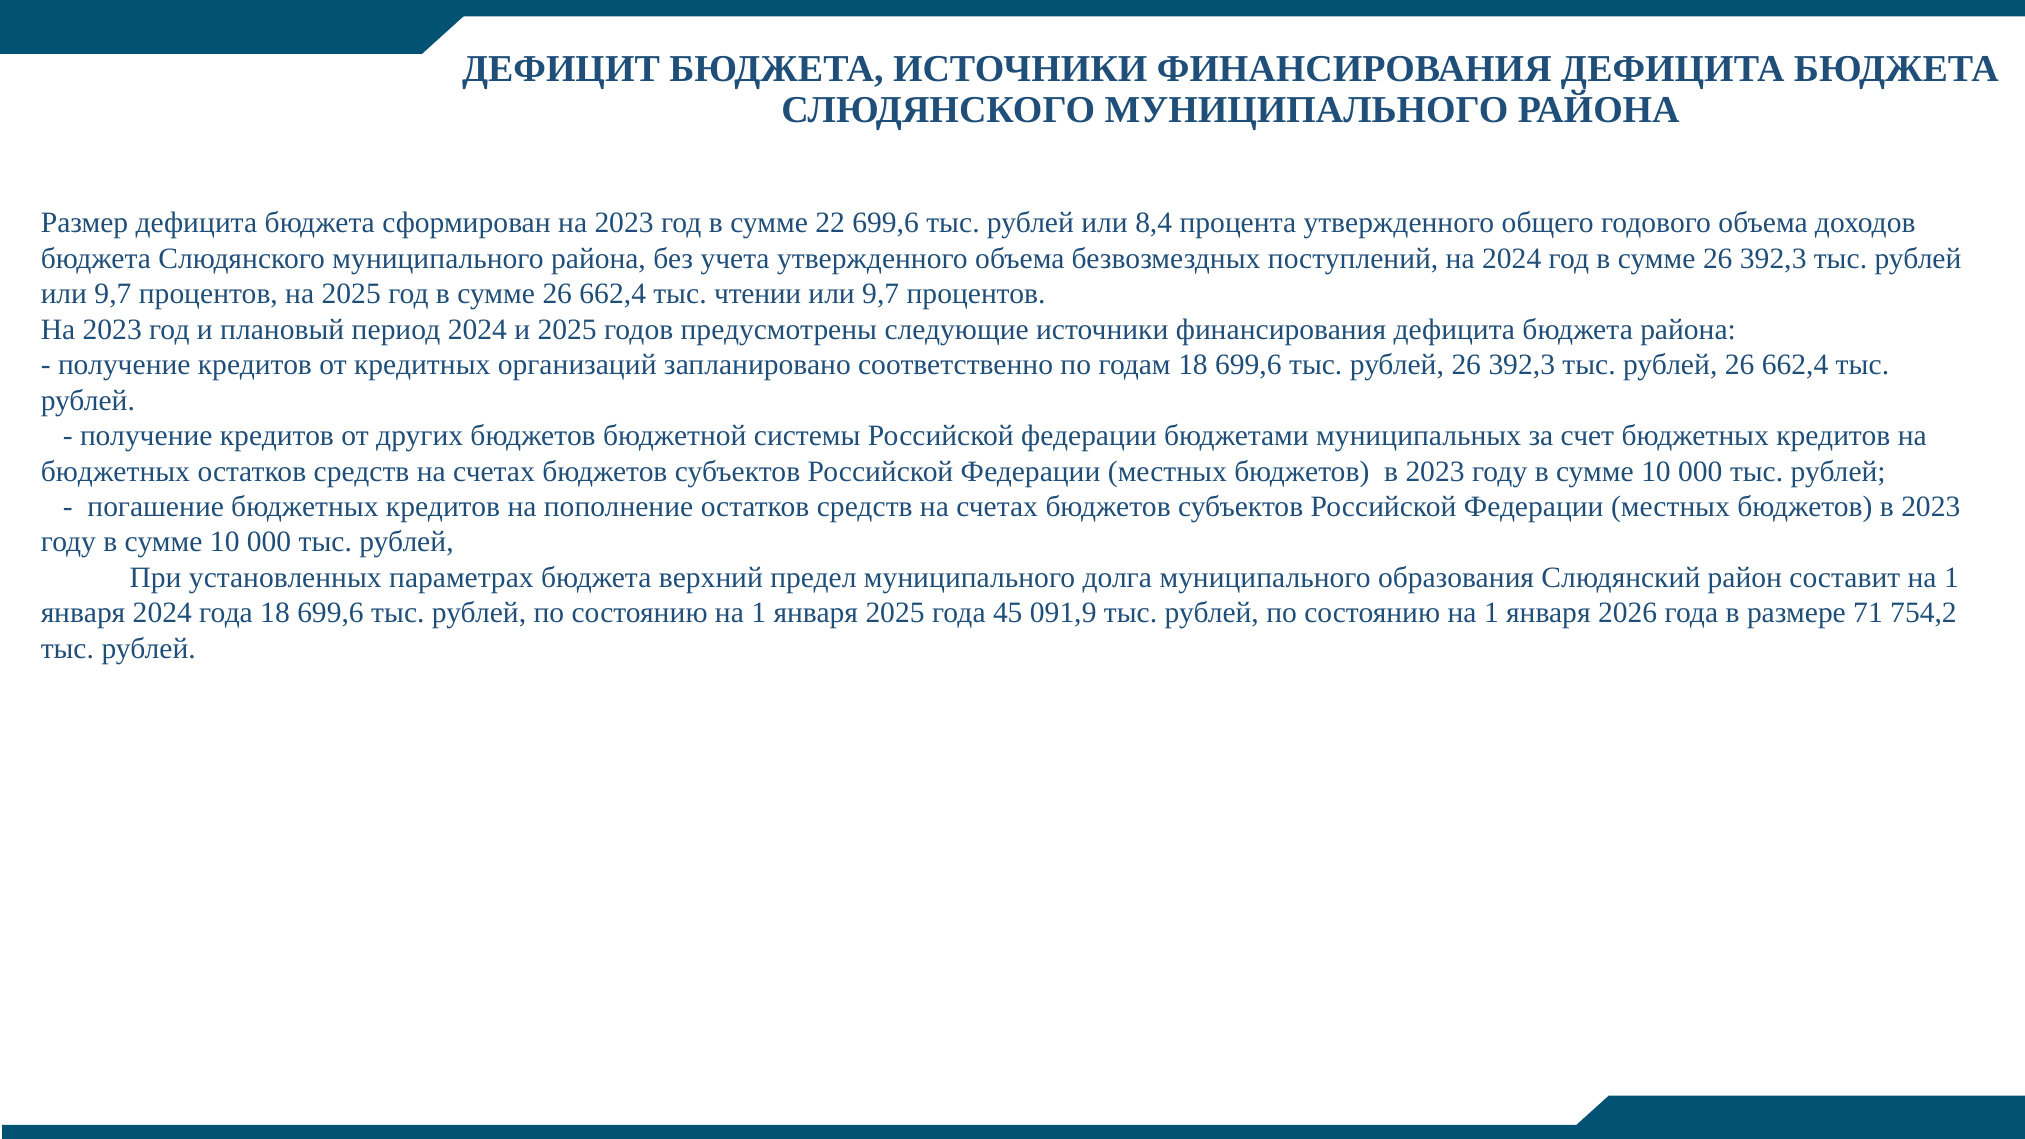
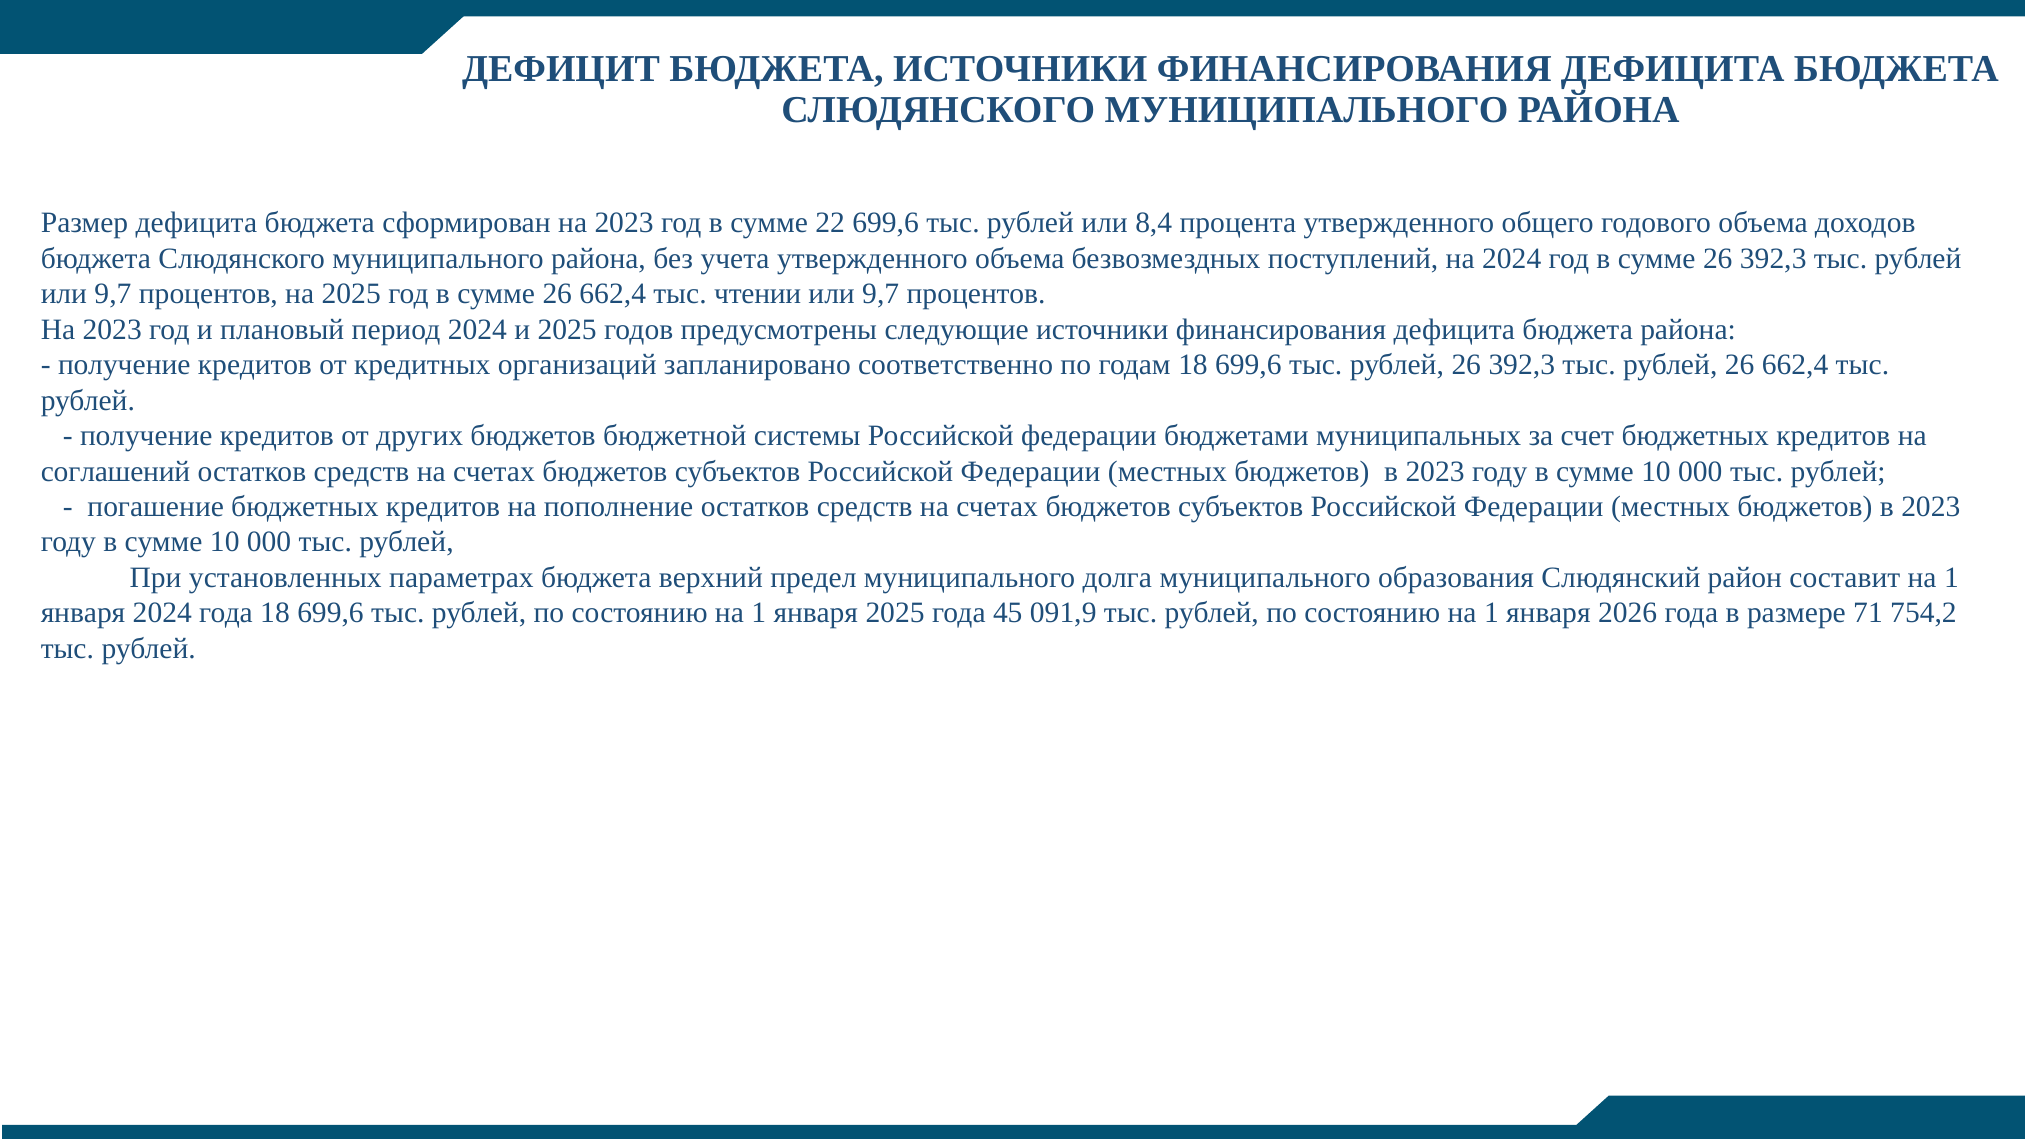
бюджетных at (115, 471): бюджетных -> соглашений
